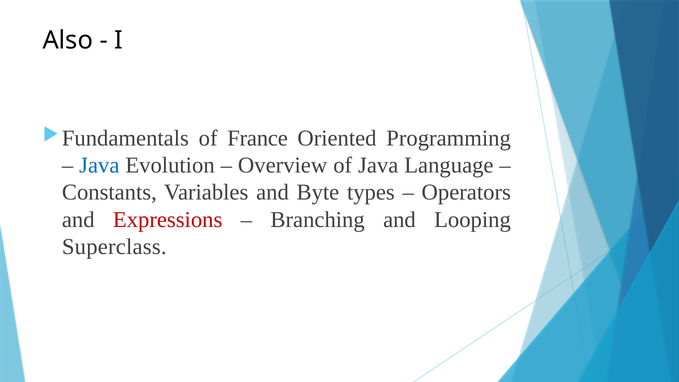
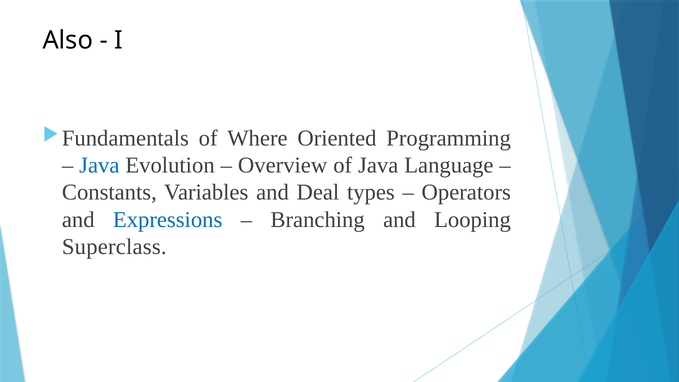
France: France -> Where
Byte: Byte -> Deal
Expressions colour: red -> blue
